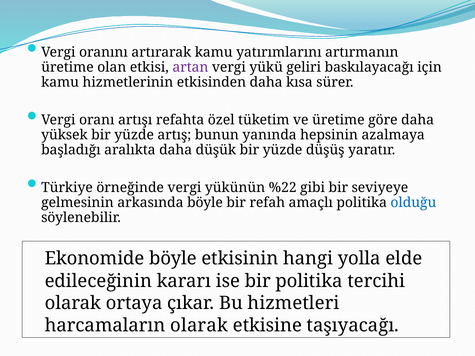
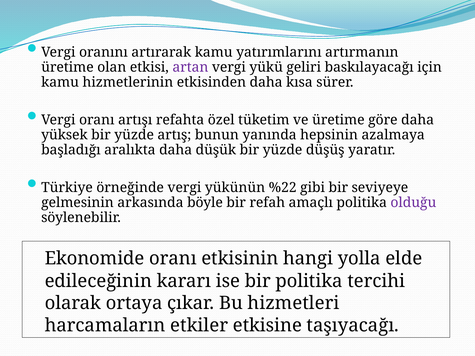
olduğu colour: blue -> purple
Ekonomide böyle: böyle -> oranı
harcamaların olarak: olarak -> etkiler
